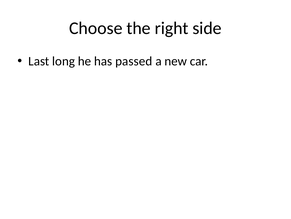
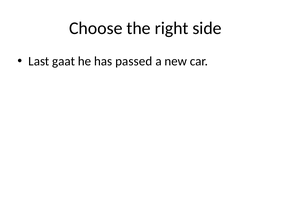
long: long -> gaat
